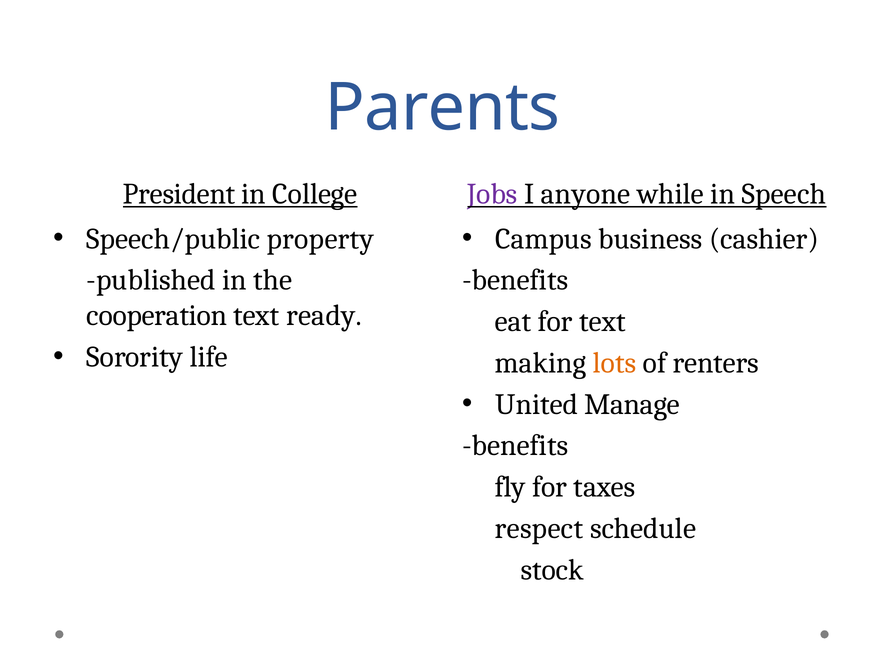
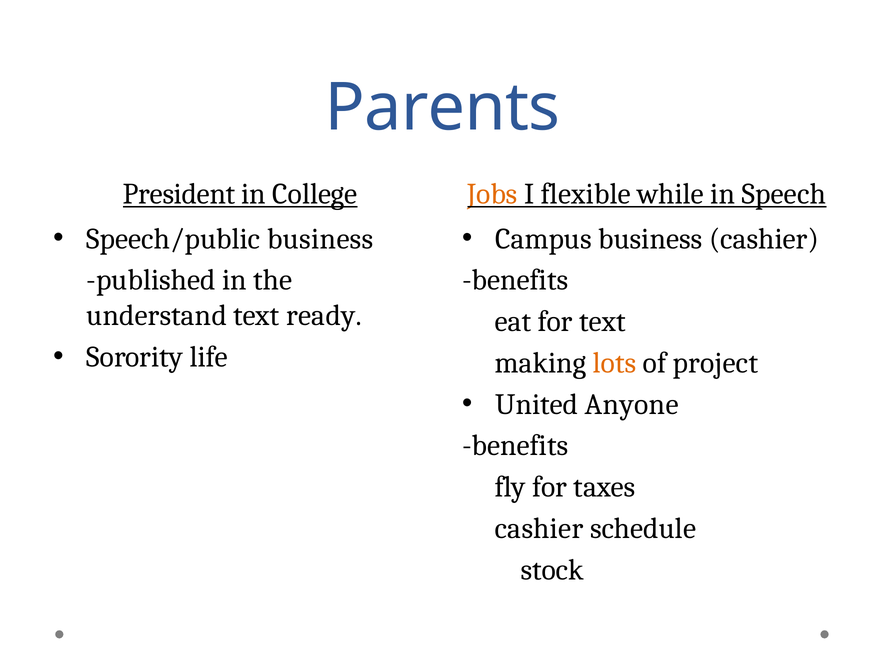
Jobs colour: purple -> orange
anyone: anyone -> flexible
Speech/public property: property -> business
cooperation: cooperation -> understand
renters: renters -> project
Manage: Manage -> Anyone
respect at (539, 529): respect -> cashier
